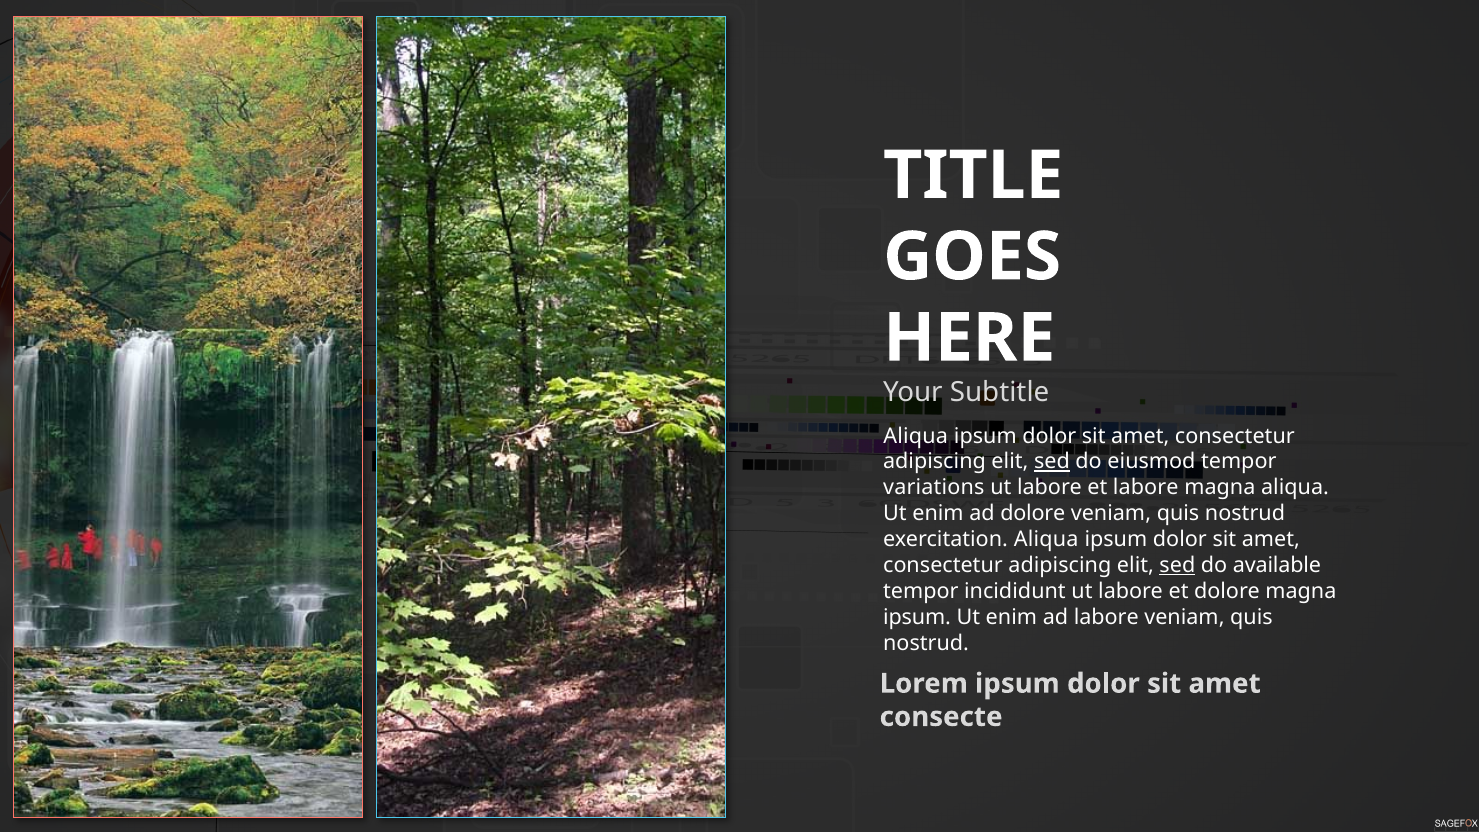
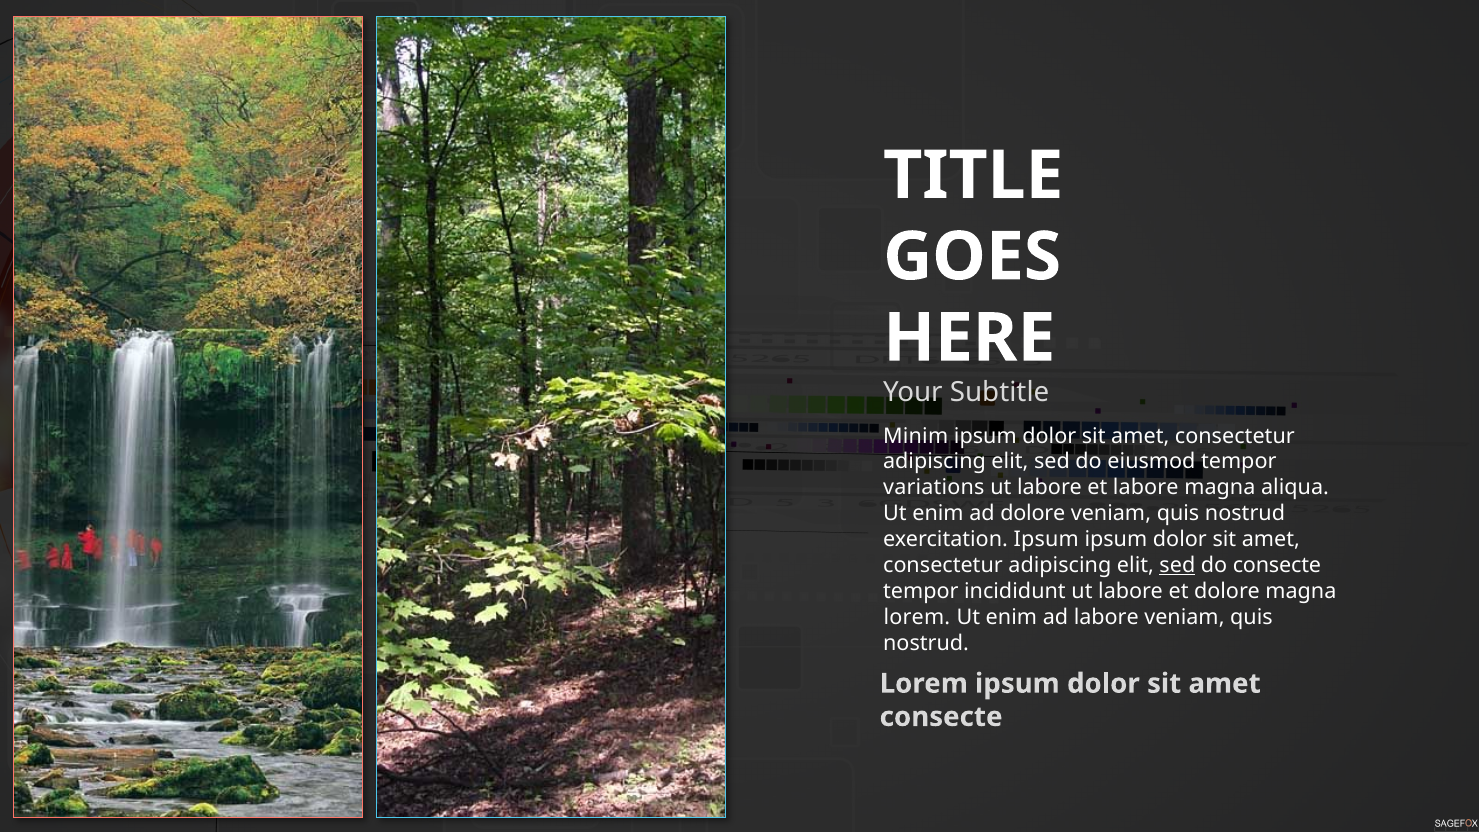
Aliqua at (916, 436): Aliqua -> Minim
sed at (1052, 462) underline: present -> none
exercitation Aliqua: Aliqua -> Ipsum
do available: available -> consecte
ipsum at (917, 617): ipsum -> lorem
